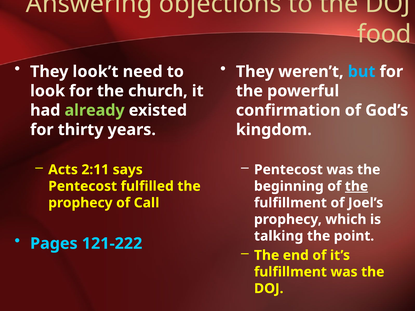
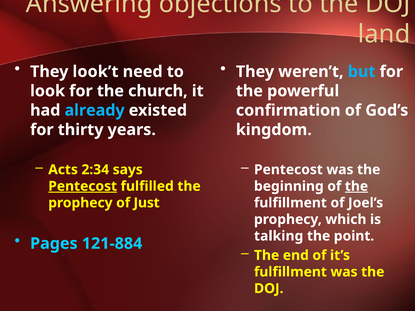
food: food -> land
already colour: light green -> light blue
2:11: 2:11 -> 2:34
Pentecost at (83, 186) underline: none -> present
Call: Call -> Just
121-222: 121-222 -> 121-884
